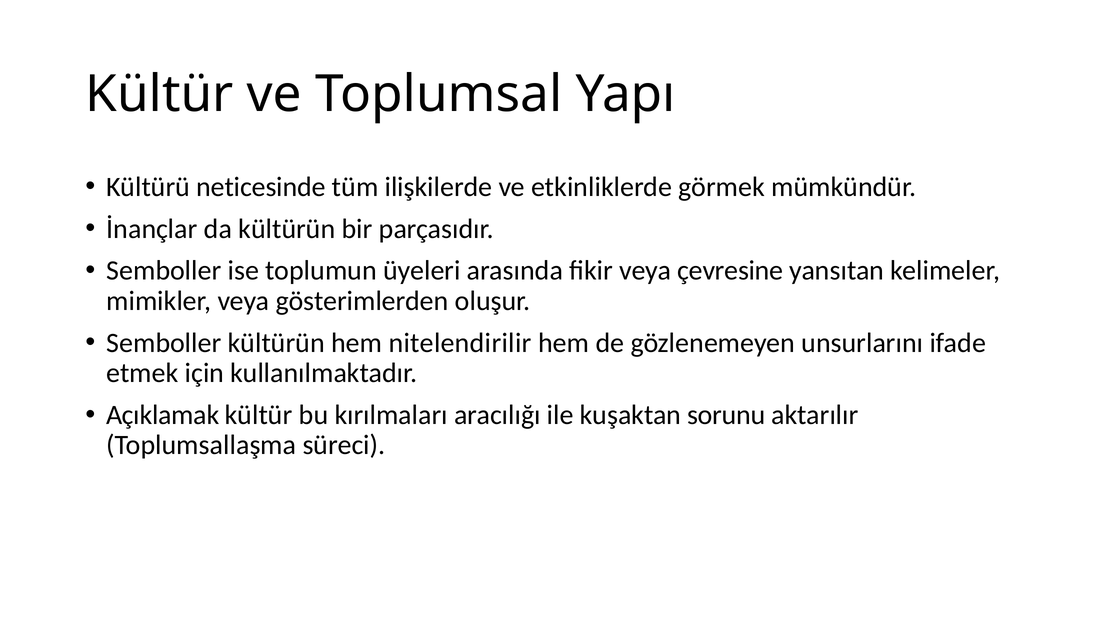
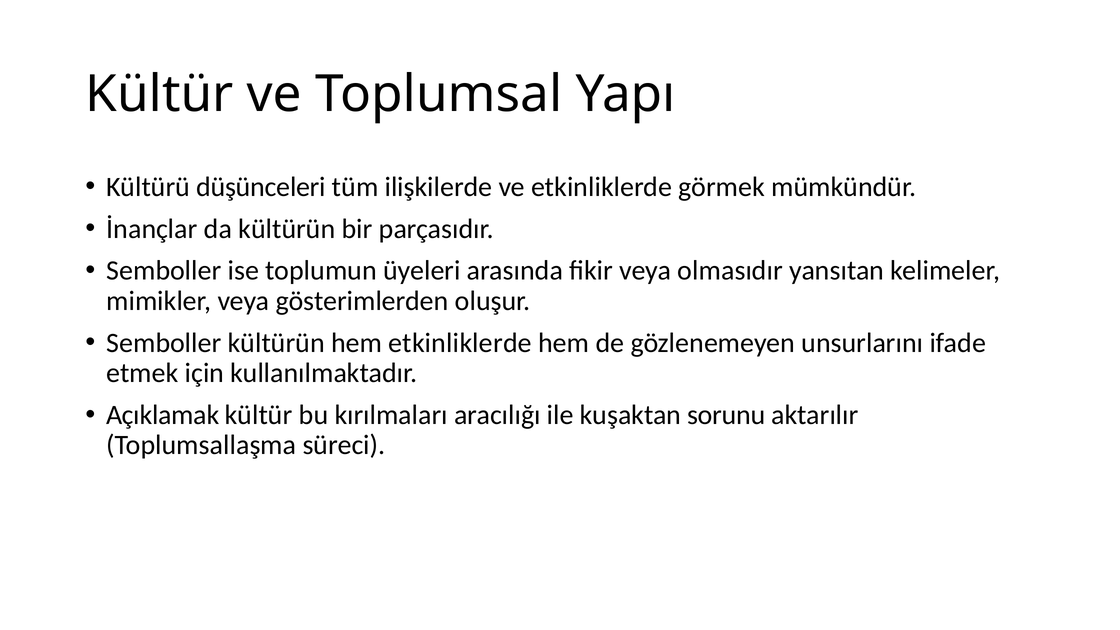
neticesinde: neticesinde -> düşünceleri
çevresine: çevresine -> olmasıdır
hem nitelendirilir: nitelendirilir -> etkinliklerde
